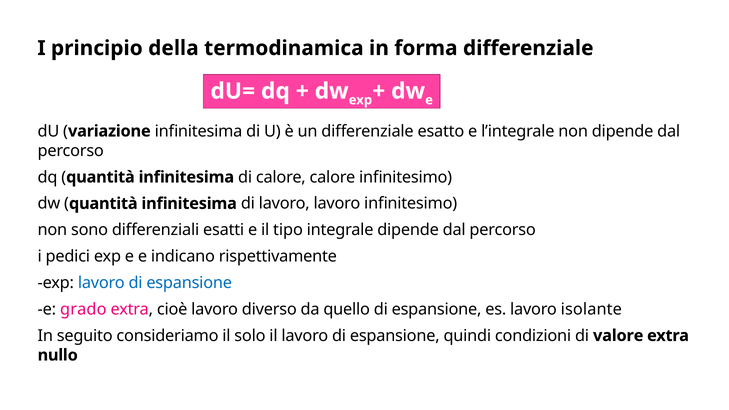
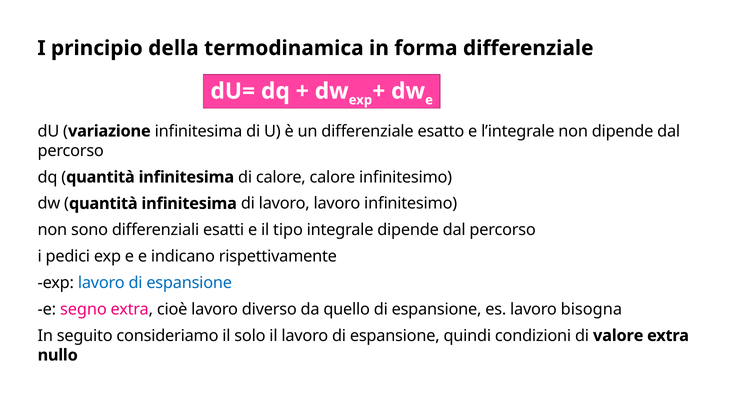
grado: grado -> segno
isolante: isolante -> bisogna
